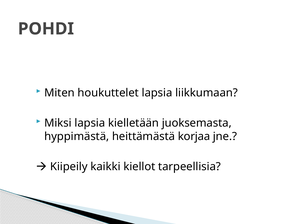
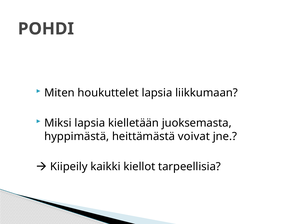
korjaa: korjaa -> voivat
